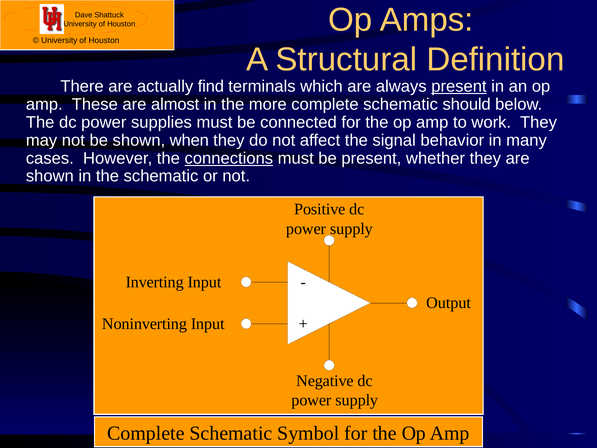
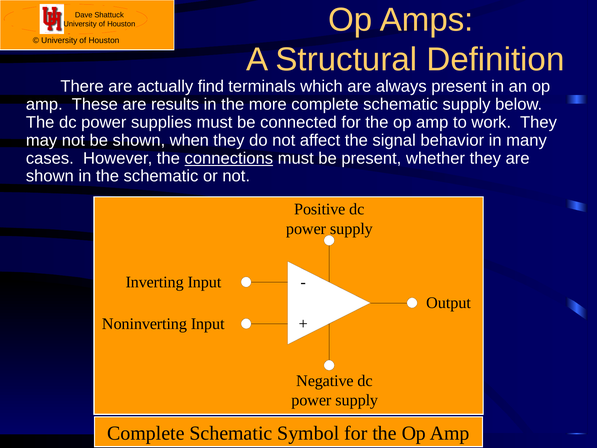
present at (459, 86) underline: present -> none
almost: almost -> results
schematic should: should -> supply
